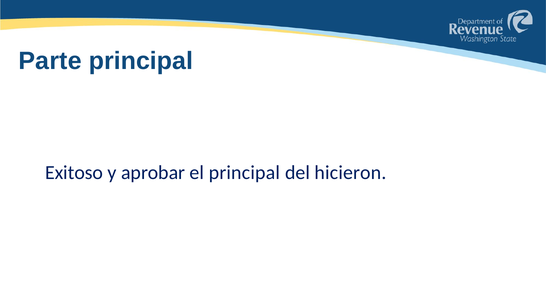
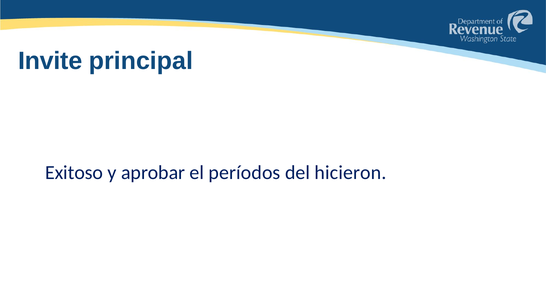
Parte: Parte -> Invite
el principal: principal -> períodos
